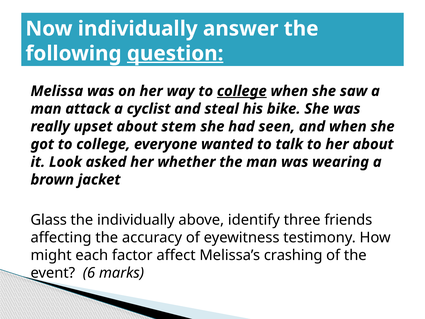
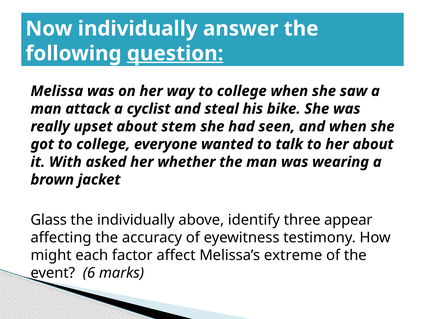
college at (242, 91) underline: present -> none
Look: Look -> With
friends: friends -> appear
crashing: crashing -> extreme
